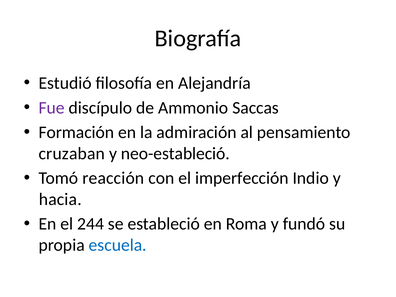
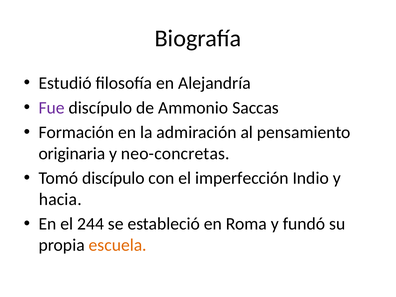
cruzaban: cruzaban -> originaria
neo-estableció: neo-estableció -> neo-concretas
Tomó reacción: reacción -> discípulo
escuela colour: blue -> orange
